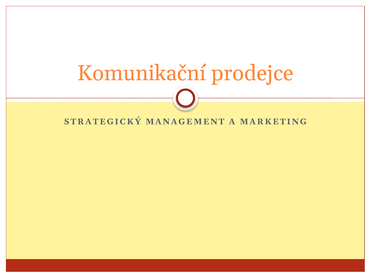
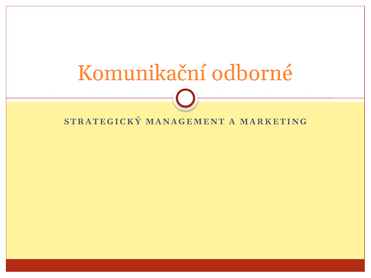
prodejce: prodejce -> odborné
